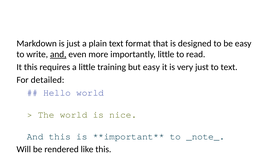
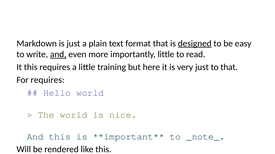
designed underline: none -> present
but easy: easy -> here
to text: text -> that
For detailed: detailed -> requires
